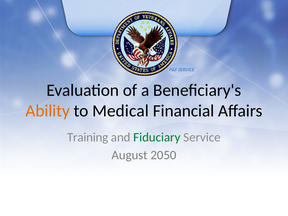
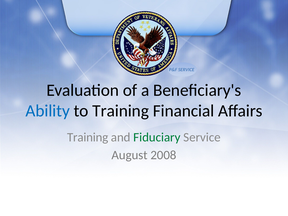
Ability colour: orange -> blue
to Medical: Medical -> Training
2050: 2050 -> 2008
